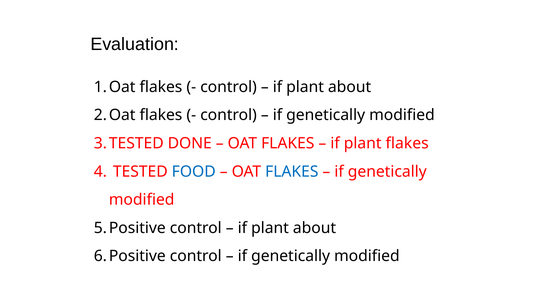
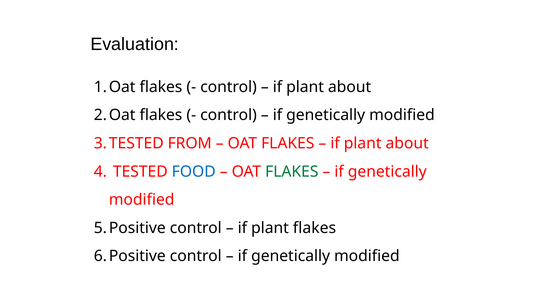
DONE: DONE -> FROM
flakes at (407, 143): flakes -> about
FLAKES at (292, 172) colour: blue -> green
about at (315, 228): about -> flakes
